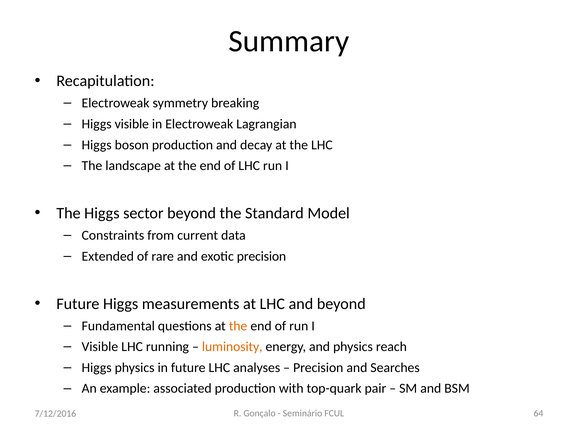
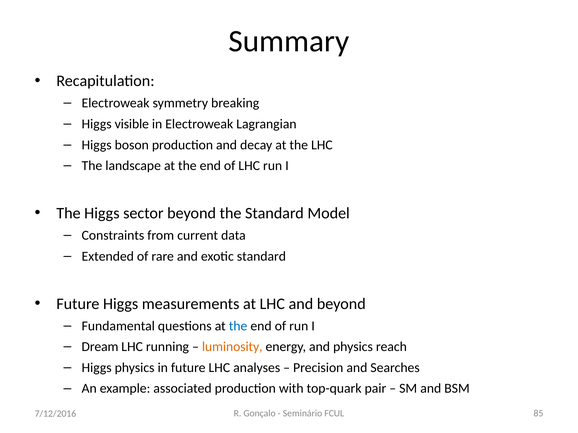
exotic precision: precision -> standard
the at (238, 326) colour: orange -> blue
Visible at (100, 347): Visible -> Dream
64: 64 -> 85
